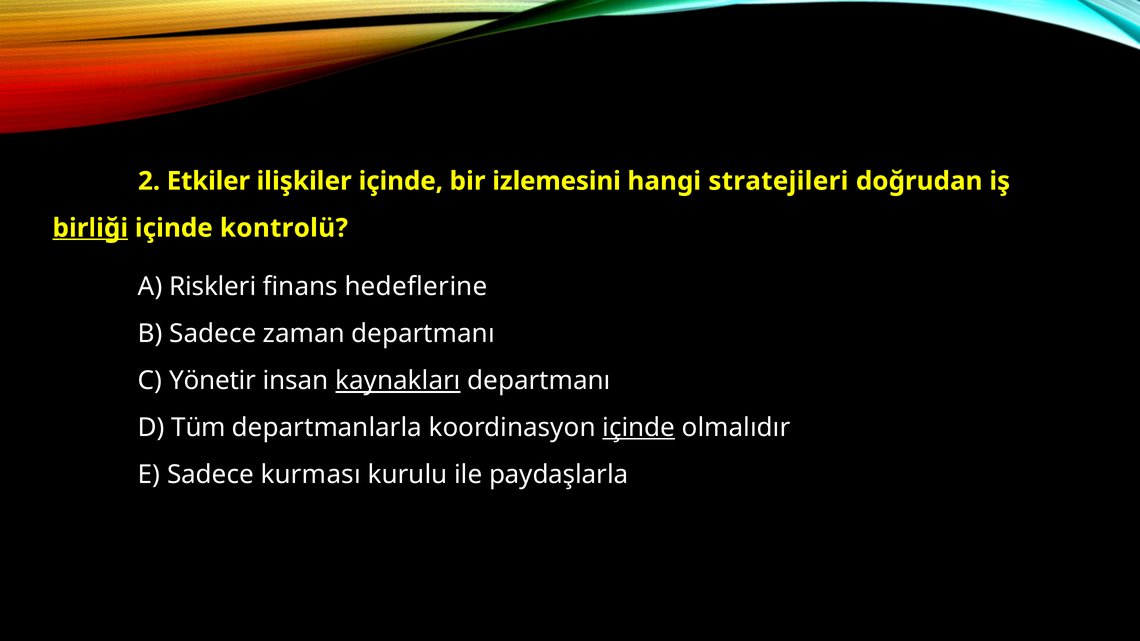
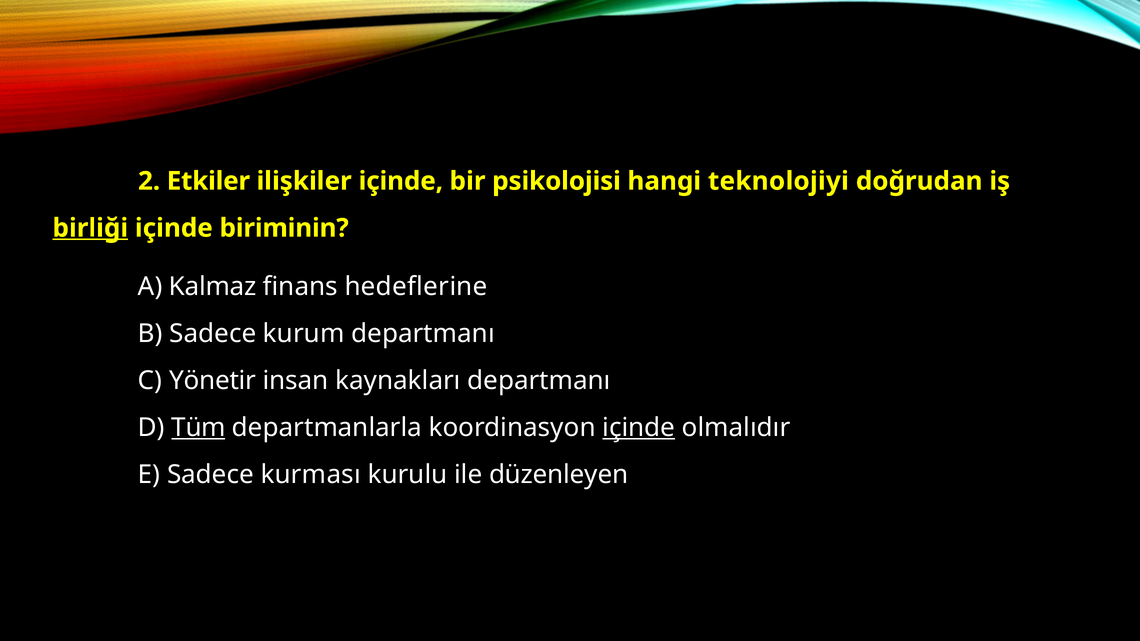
izlemesini: izlemesini -> psikolojisi
stratejileri: stratejileri -> teknolojiyi
kontrolü: kontrolü -> biriminin
Riskleri: Riskleri -> Kalmaz
zaman: zaman -> kurum
kaynakları underline: present -> none
Tüm underline: none -> present
paydaşlarla: paydaşlarla -> düzenleyen
